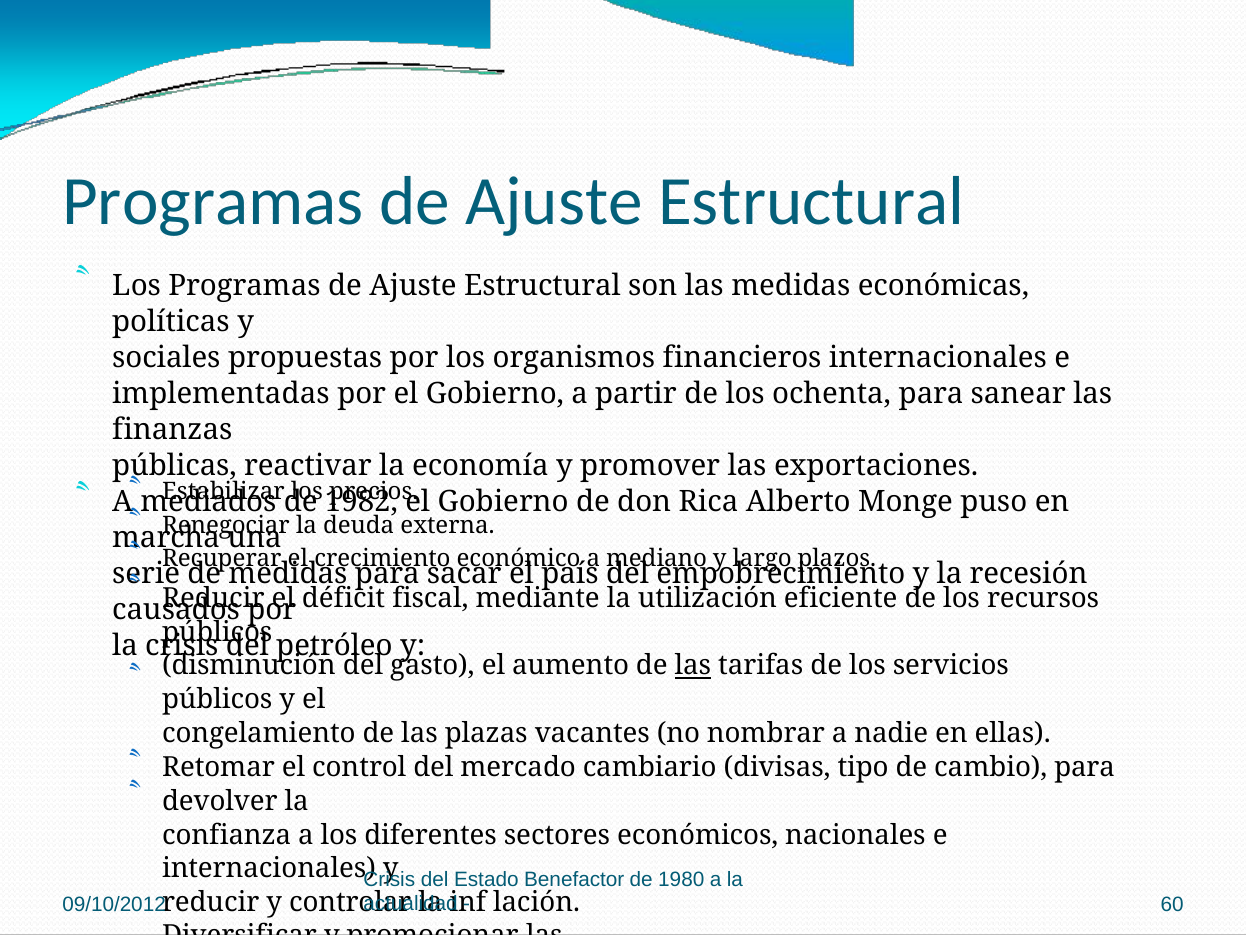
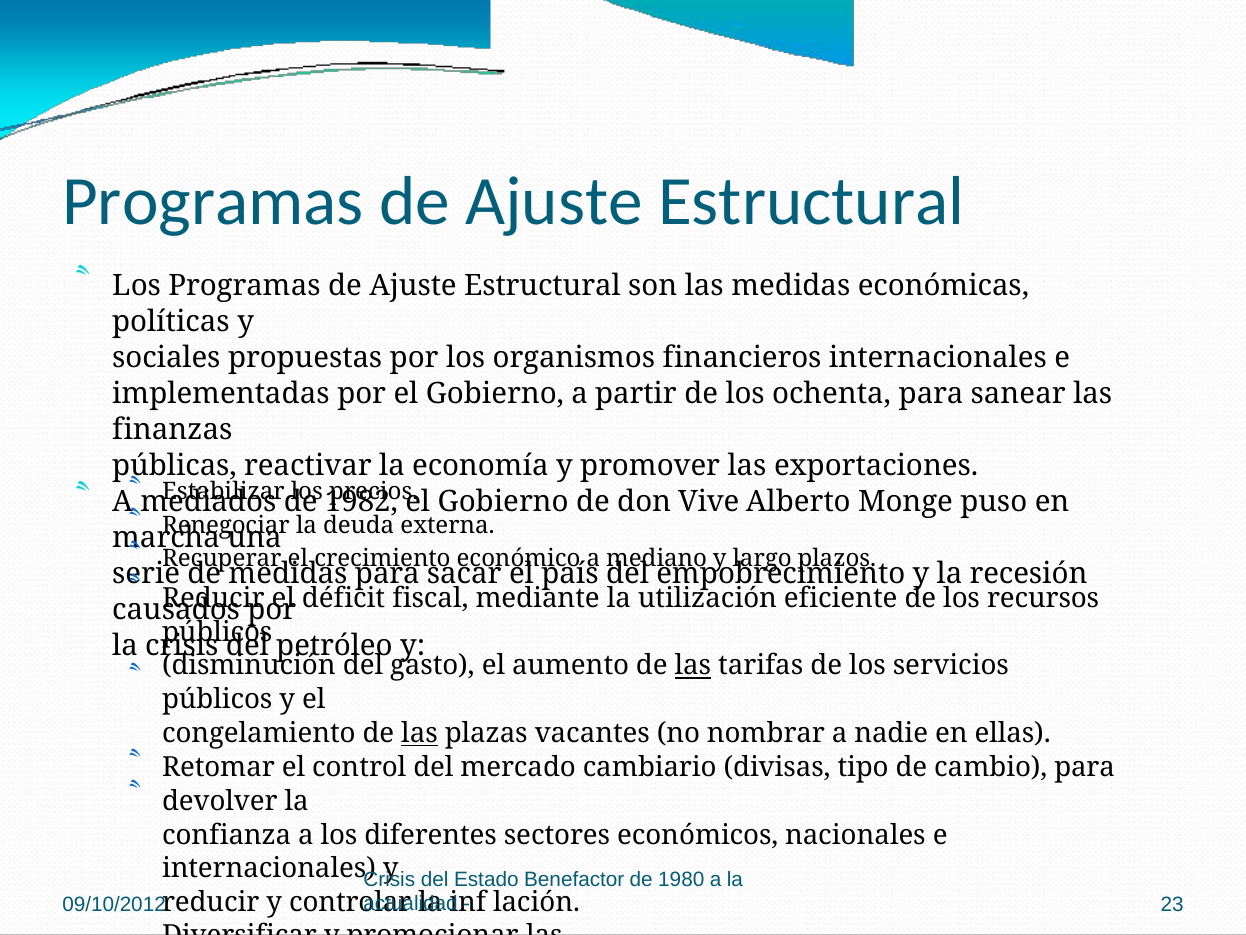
Rica: Rica -> Vive
las at (420, 733) underline: none -> present
60: 60 -> 23
